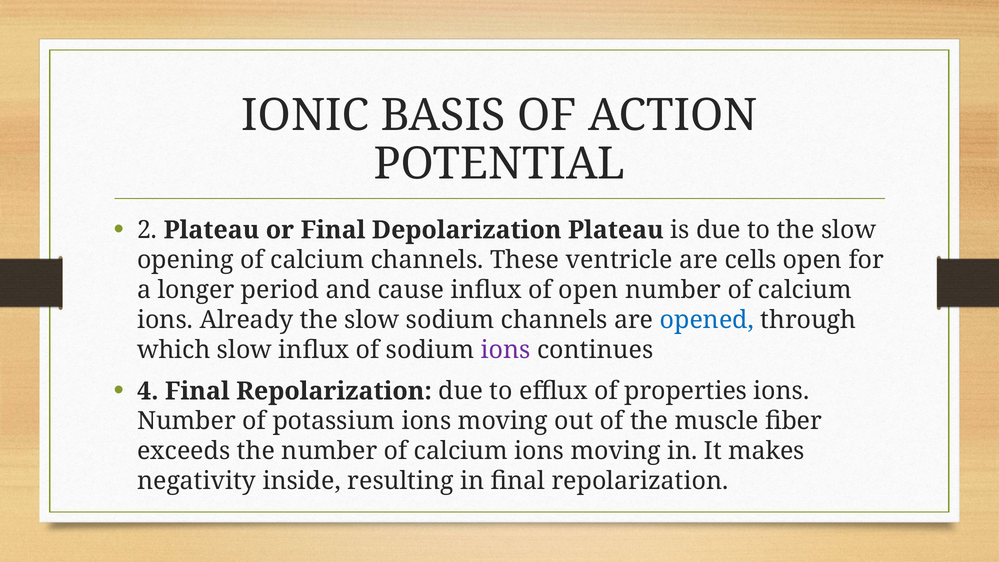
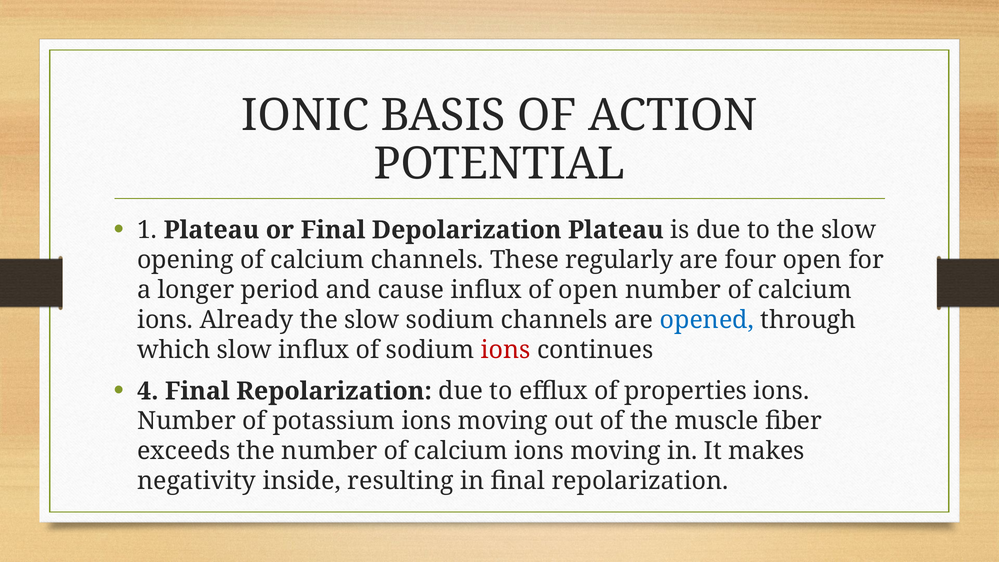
2: 2 -> 1
ventricle: ventricle -> regularly
cells: cells -> four
ions at (506, 350) colour: purple -> red
